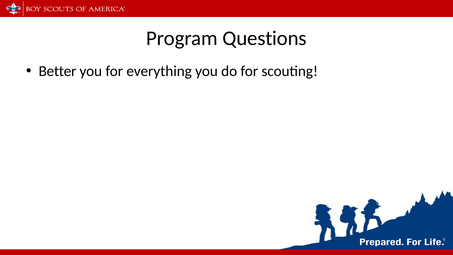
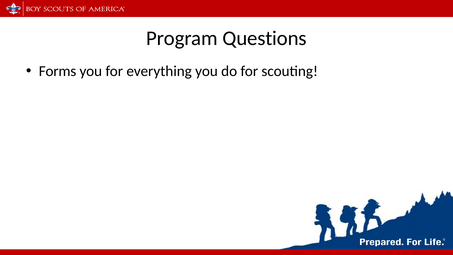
Better: Better -> Forms
